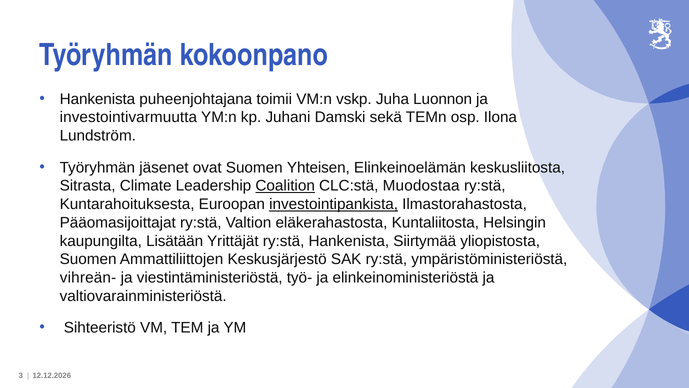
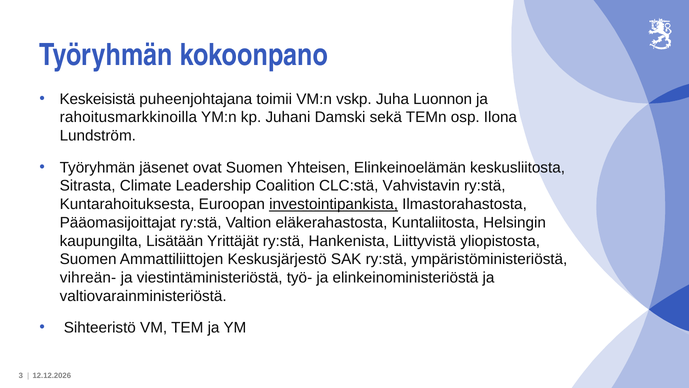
Hankenista at (97, 99): Hankenista -> Keskeisistä
investointivarmuutta: investointivarmuutta -> rahoitusmarkkinoilla
Coalition underline: present -> none
Muodostaa: Muodostaa -> Vahvistavin
Siirtymää: Siirtymää -> Liittyvistä
